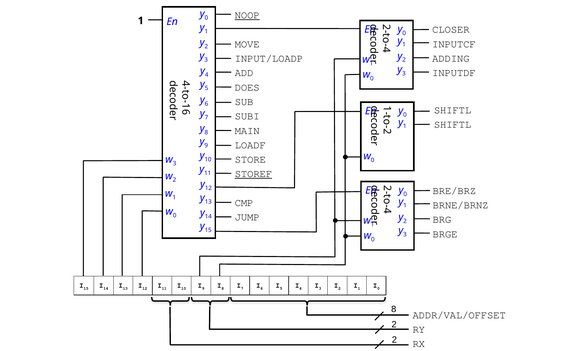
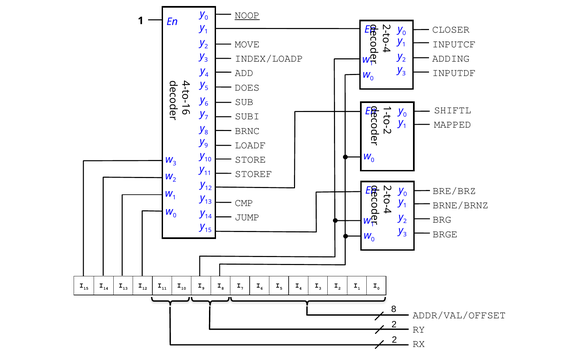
INPUT/LOADP: INPUT/LOADP -> INDEX/LOADP
SHIFTL at (453, 124): SHIFTL -> MAPPED
MAIN: MAIN -> BRNC
STOREF underline: present -> none
